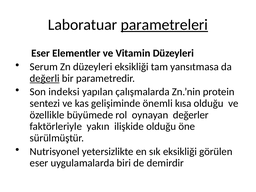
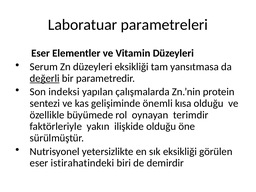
parametreleri underline: present -> none
değerler: değerler -> terimdir
uygulamalarda: uygulamalarda -> istirahatindeki
